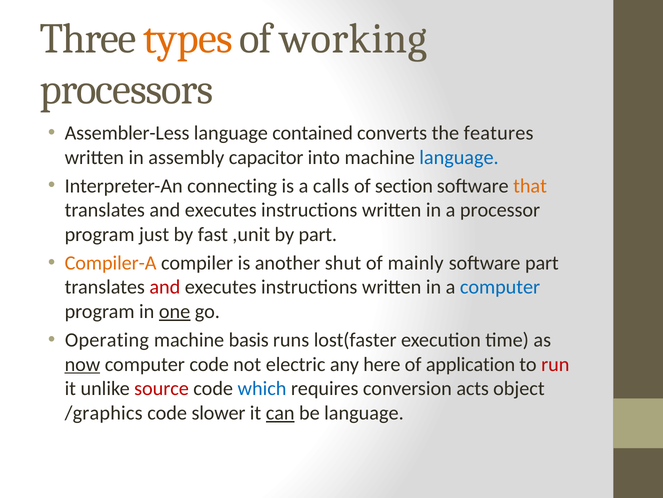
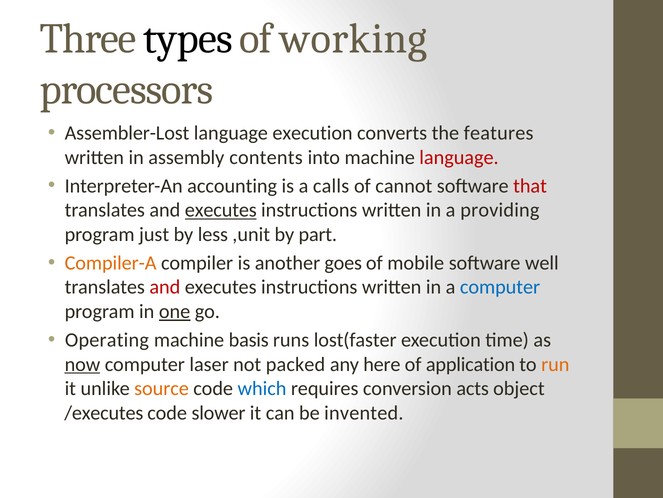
types colour: orange -> black
Assembler-Less: Assembler-Less -> Assembler-Lost
language contained: contained -> execution
capacitor: capacitor -> contents
language at (459, 157) colour: blue -> red
connecting: connecting -> accounting
section: section -> cannot
that colour: orange -> red
executes at (221, 210) underline: none -> present
processor: processor -> providing
fast: fast -> less
shut: shut -> goes
mainly: mainly -> mobile
software part: part -> well
computer code: code -> laser
electric: electric -> packed
run colour: red -> orange
source colour: red -> orange
/graphics: /graphics -> /executes
can underline: present -> none
be language: language -> invented
